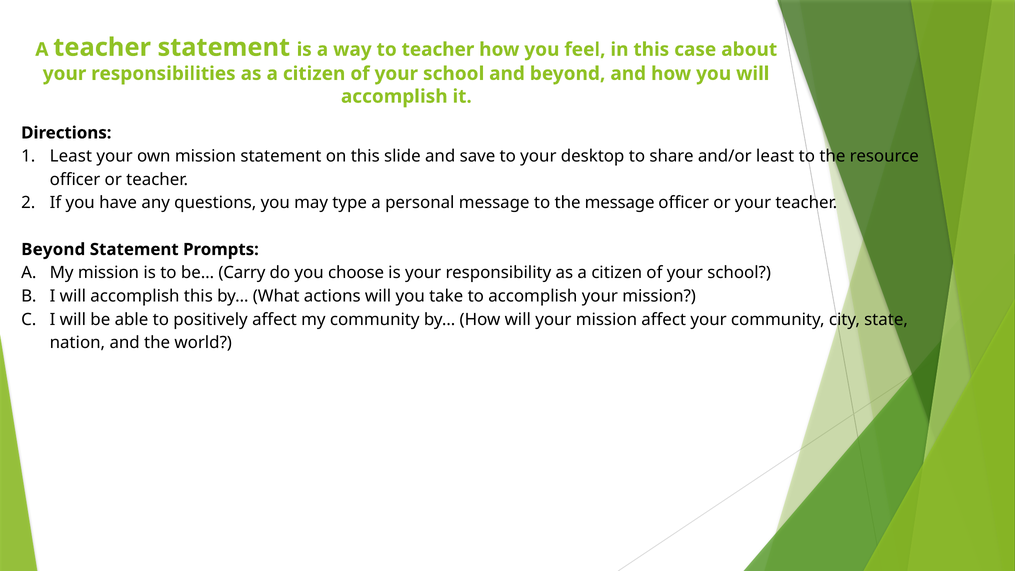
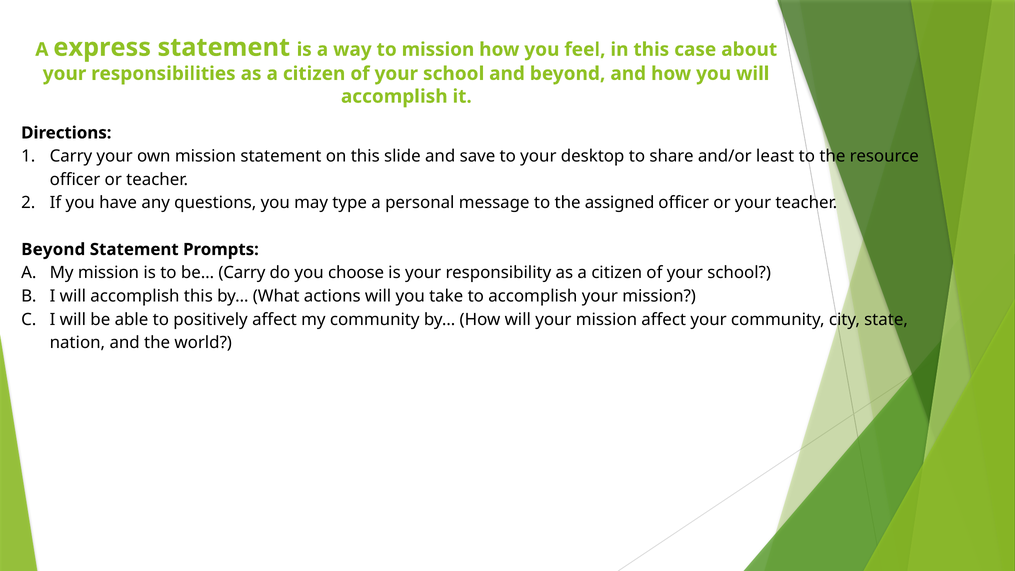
A teacher: teacher -> express
to teacher: teacher -> mission
Least at (71, 156): Least -> Carry
the message: message -> assigned
